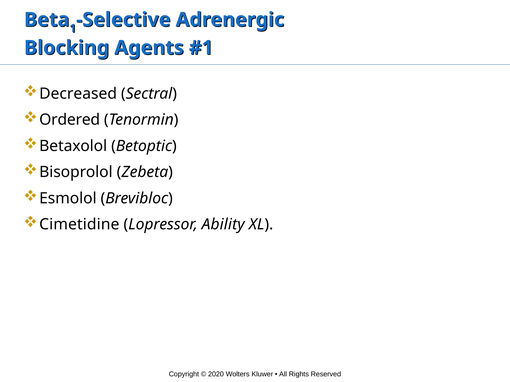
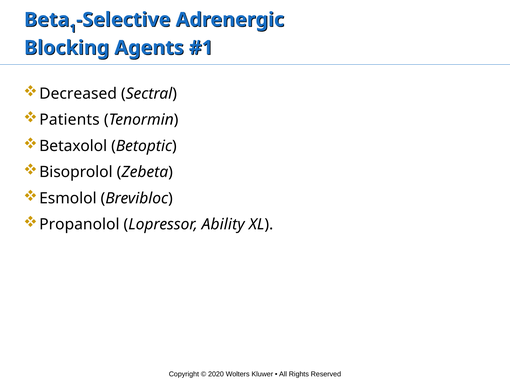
Ordered: Ordered -> Patients
Cimetidine: Cimetidine -> Propanolol
